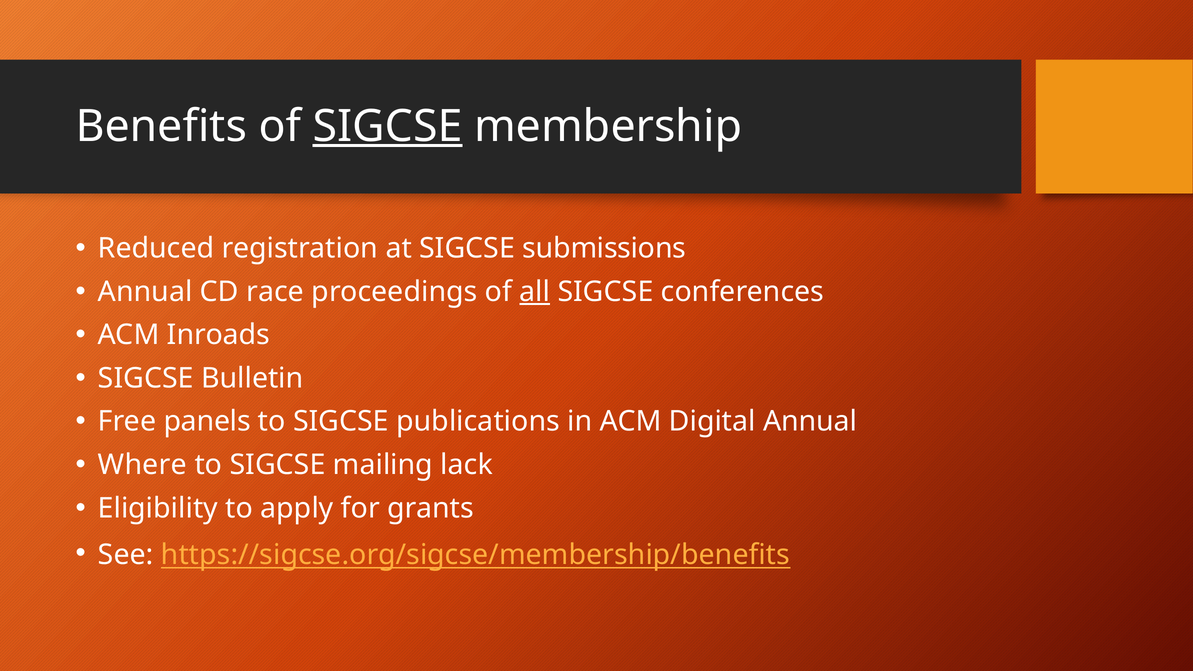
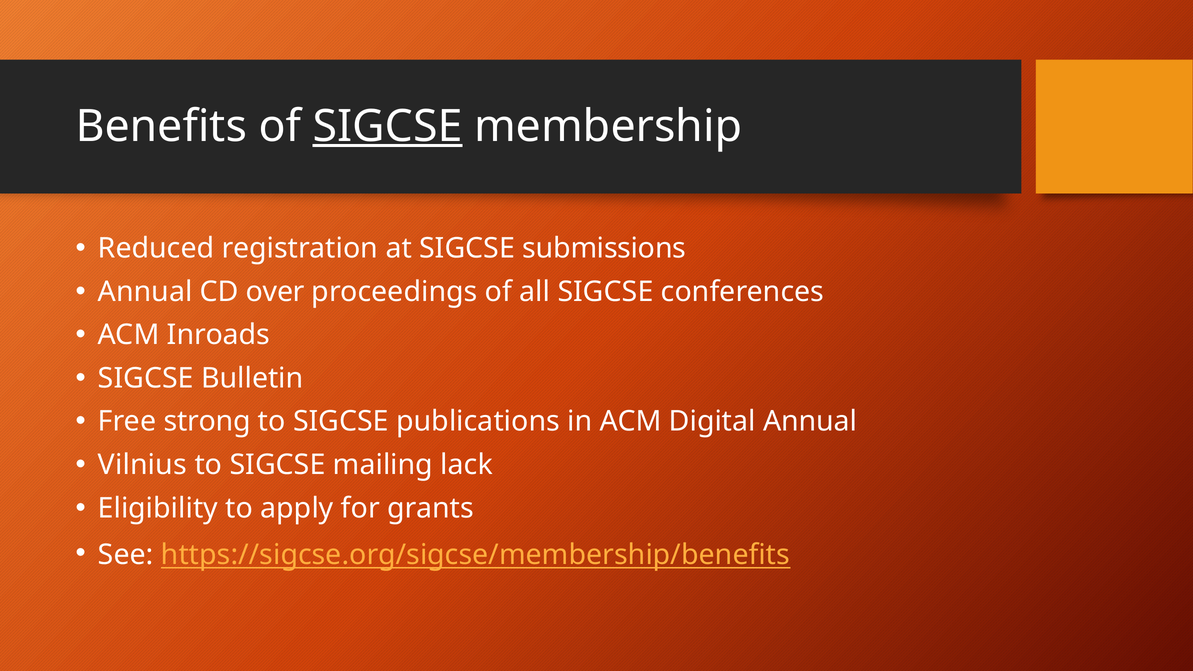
race: race -> over
all underline: present -> none
panels: panels -> strong
Where: Where -> Vilnius
